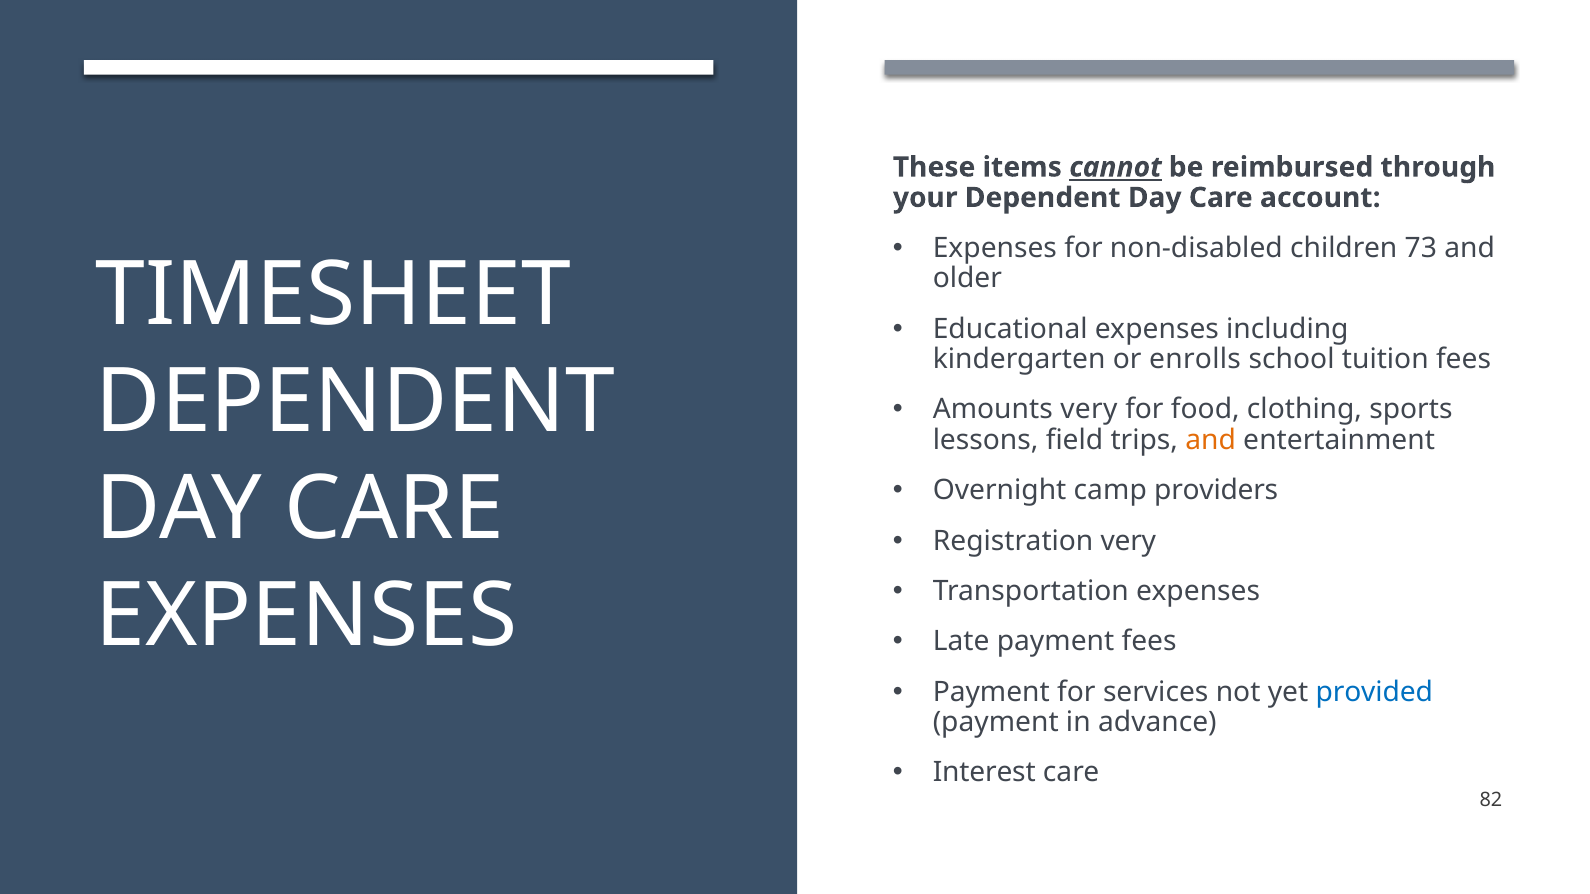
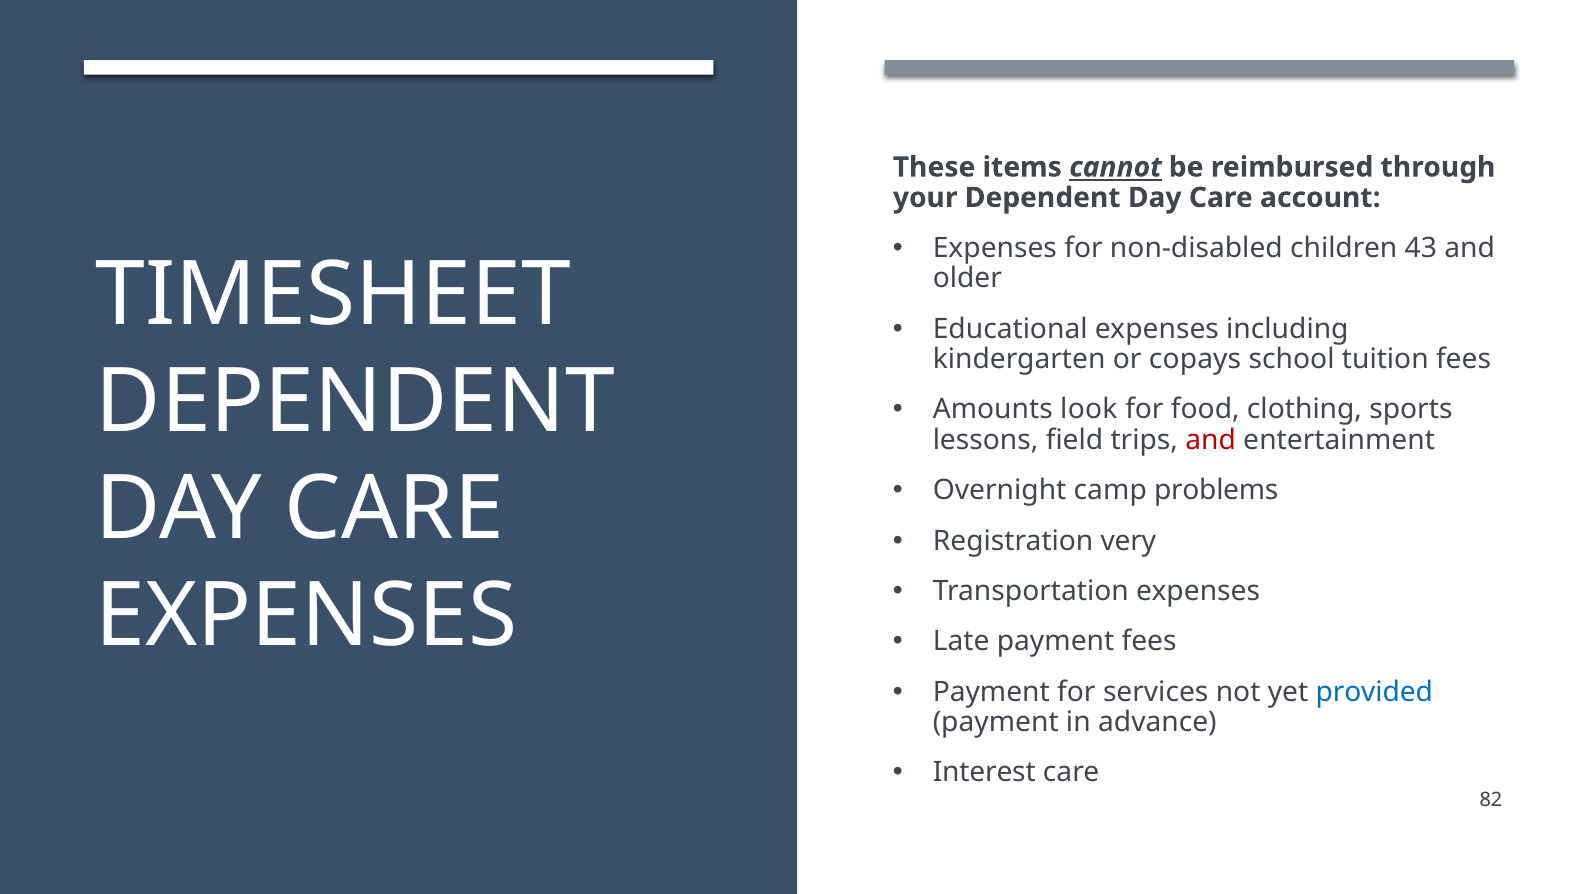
73: 73 -> 43
enrolls: enrolls -> copays
Amounts very: very -> look
and at (1211, 440) colour: orange -> red
providers: providers -> problems
